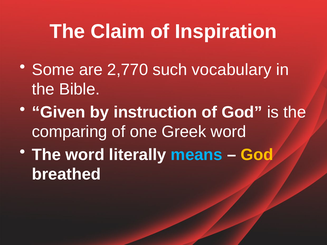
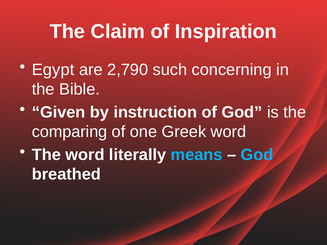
Some: Some -> Egypt
2,770: 2,770 -> 2,790
vocabulary: vocabulary -> concerning
God at (257, 155) colour: yellow -> light blue
